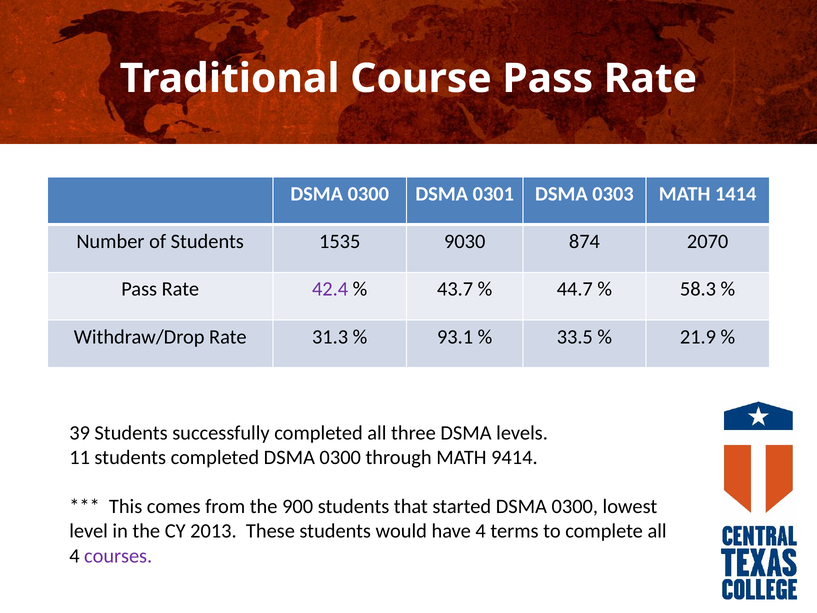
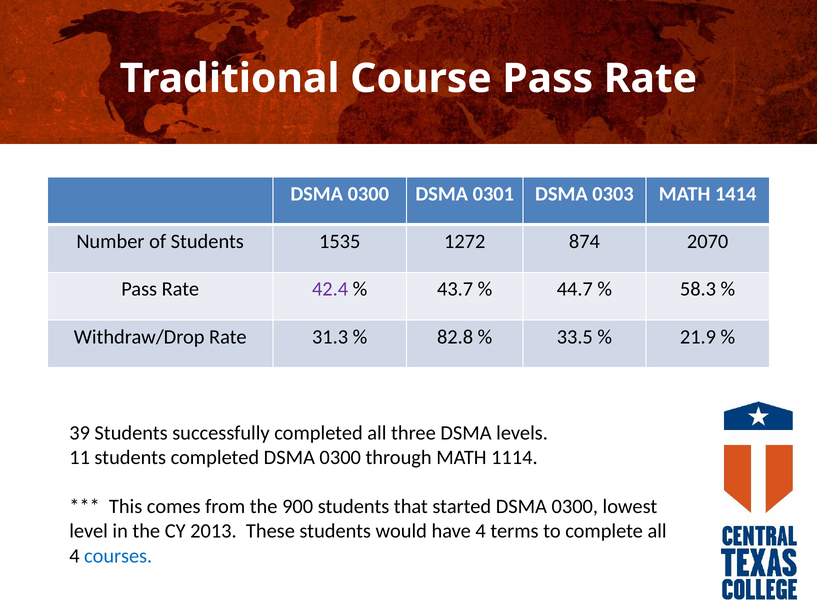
9030: 9030 -> 1272
93.1: 93.1 -> 82.8
9414: 9414 -> 1114
courses colour: purple -> blue
